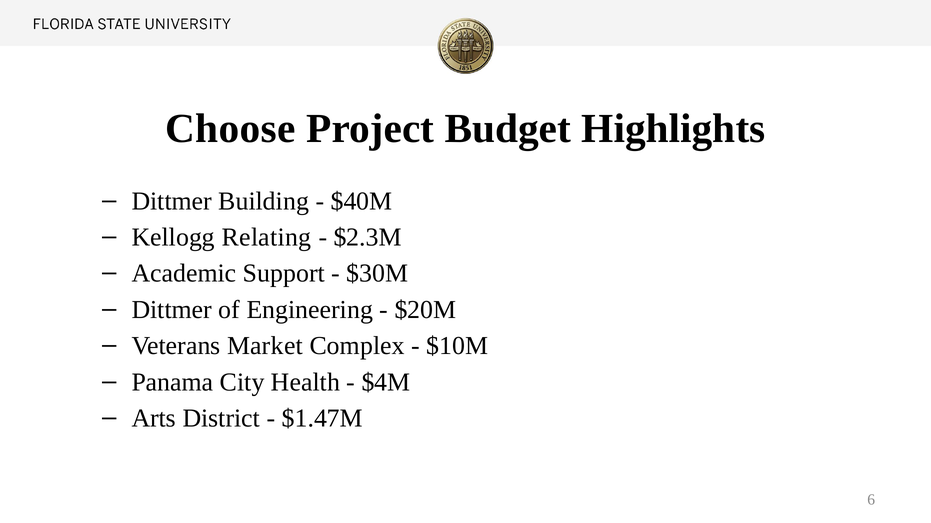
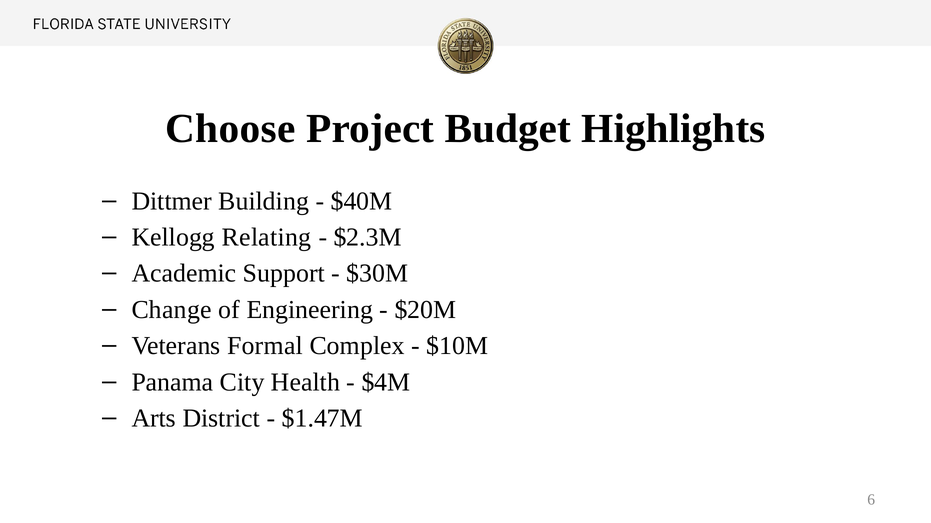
Dittmer at (172, 310): Dittmer -> Change
Market: Market -> Formal
